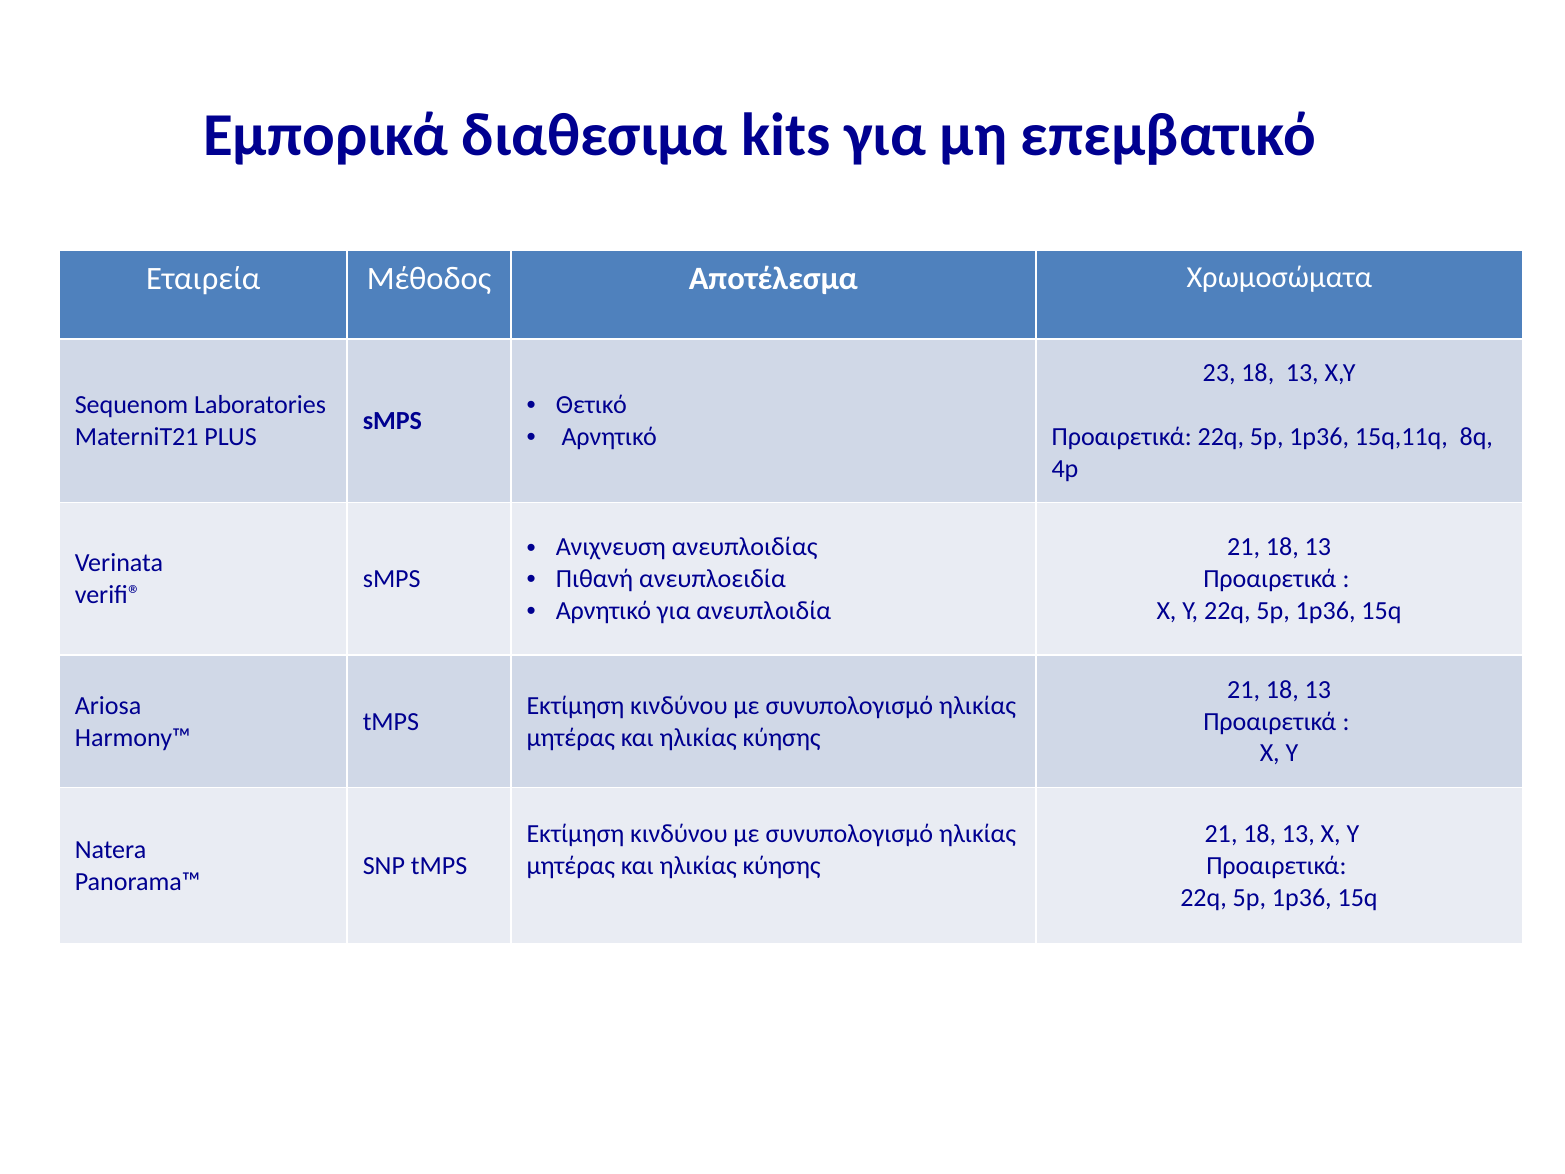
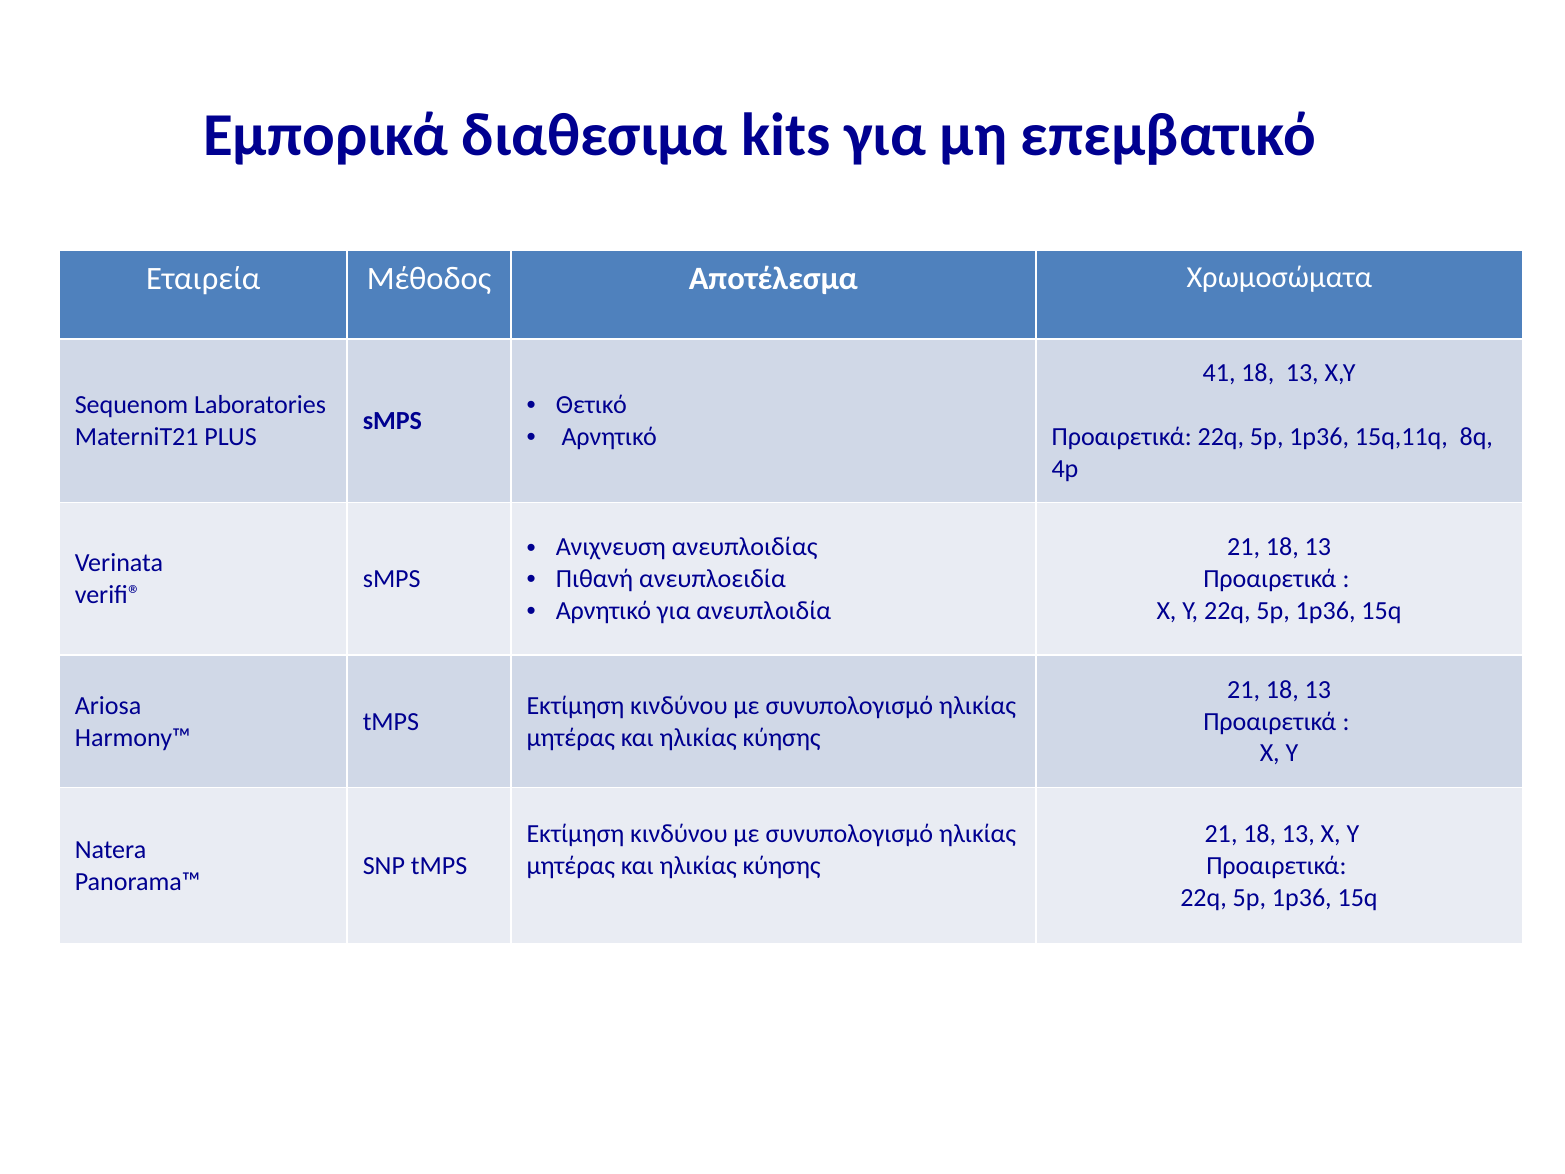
23: 23 -> 41
